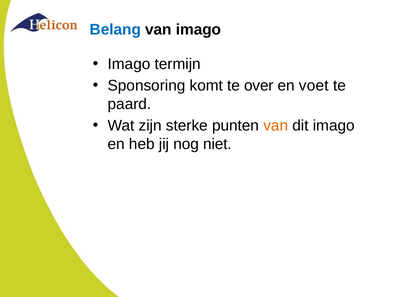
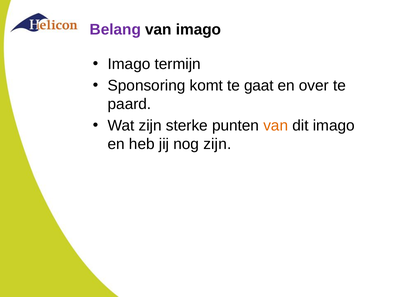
Belang colour: blue -> purple
over: over -> gaat
voet: voet -> over
nog niet: niet -> zijn
